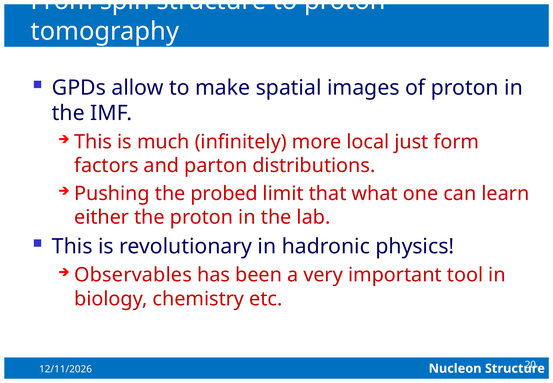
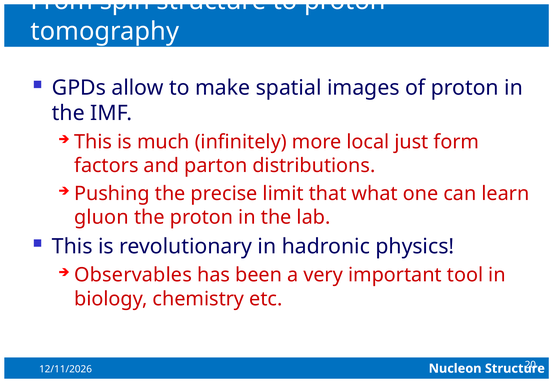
probed: probed -> precise
either: either -> gluon
